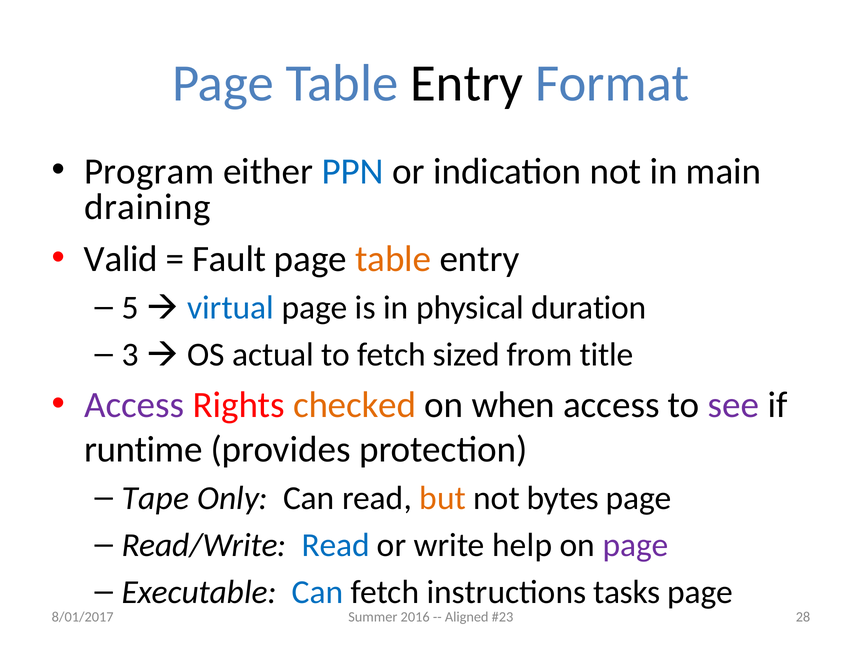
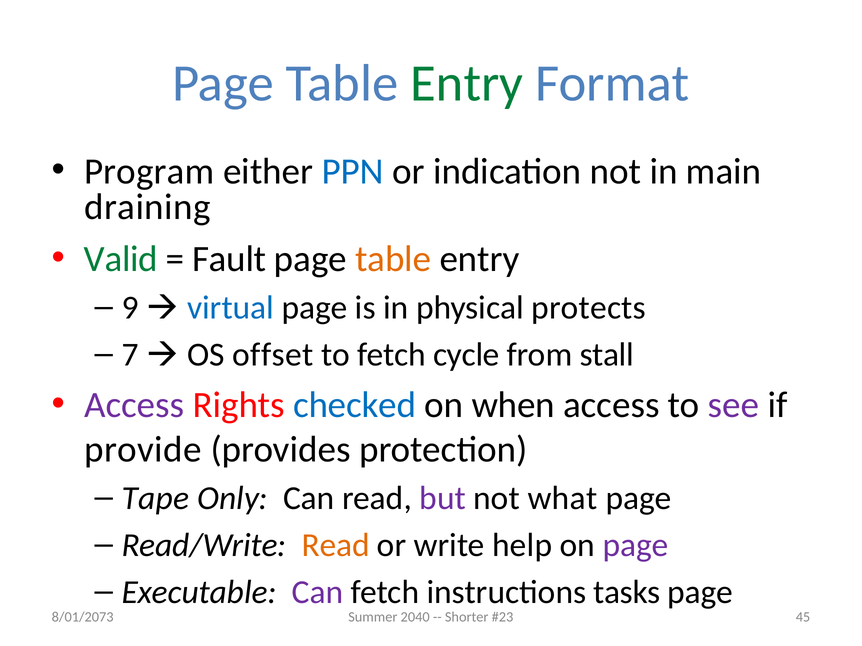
Entry at (467, 83) colour: black -> green
Valid colour: black -> green
5: 5 -> 9
duration: duration -> protects
3: 3 -> 7
actual: actual -> offset
sized: sized -> cycle
title: title -> stall
checked colour: orange -> blue
runtime: runtime -> provide
but colour: orange -> purple
bytes: bytes -> what
Read at (336, 546) colour: blue -> orange
Can at (318, 593) colour: blue -> purple
2016: 2016 -> 2040
Aligned: Aligned -> Shorter
28: 28 -> 45
8/01/2017: 8/01/2017 -> 8/01/2073
